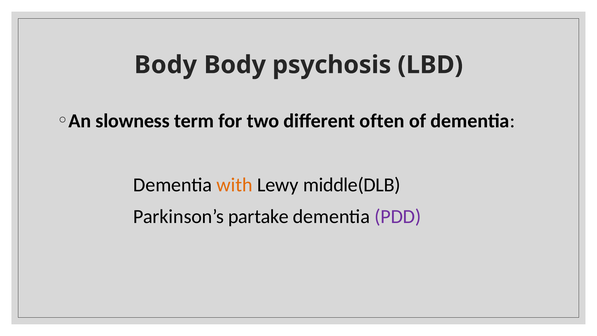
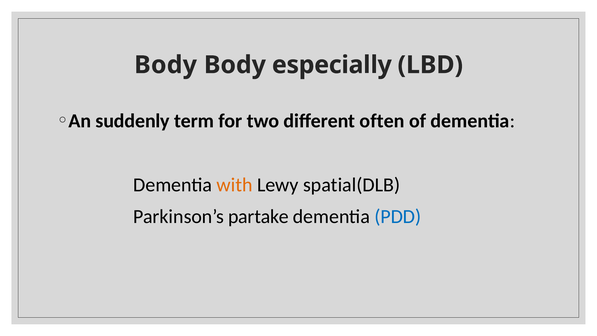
psychosis: psychosis -> especially
slowness: slowness -> suddenly
middle(DLB: middle(DLB -> spatial(DLB
PDD colour: purple -> blue
